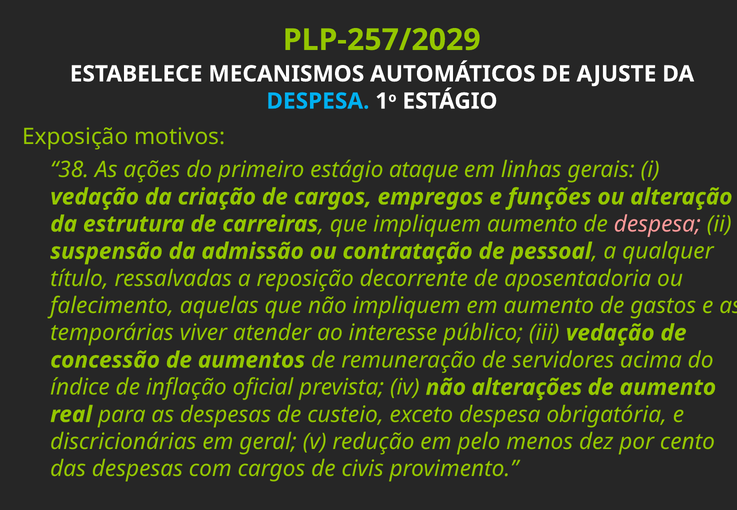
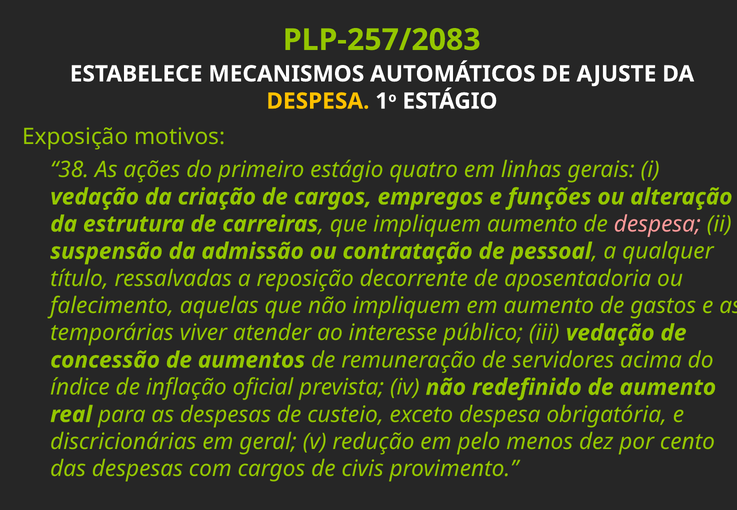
PLP-257/2029: PLP-257/2029 -> PLP-257/2083
DESPESA at (318, 101) colour: light blue -> yellow
ataque: ataque -> quatro
alterações: alterações -> redefinido
